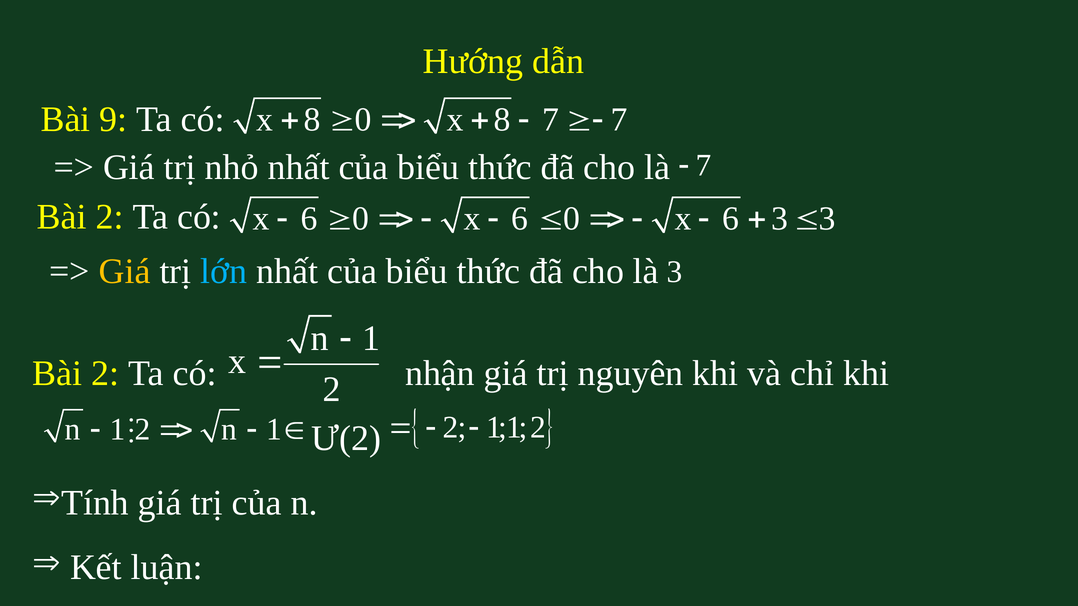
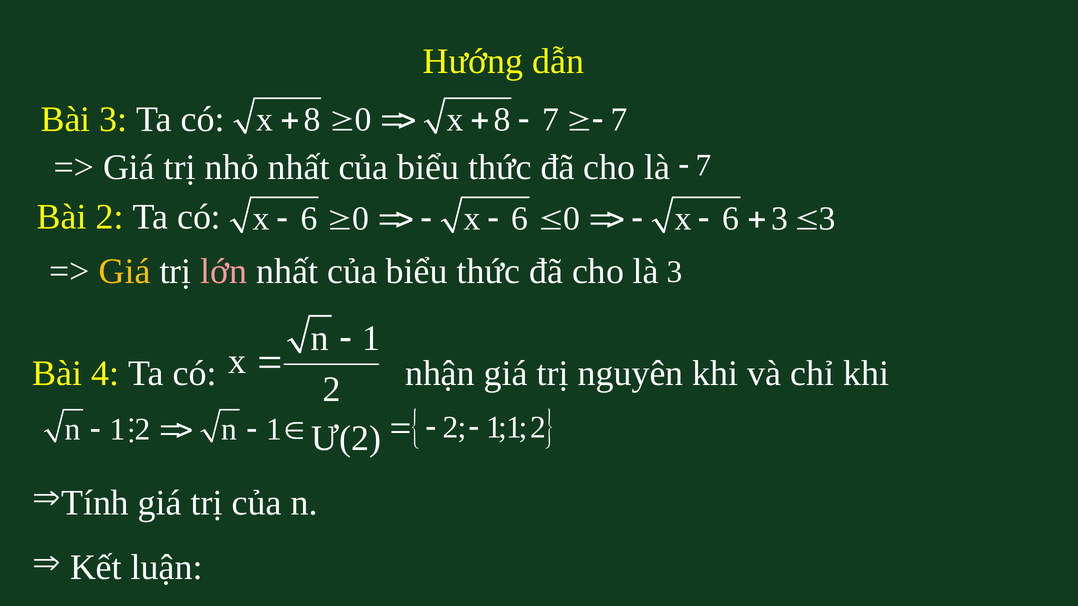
Bài 9: 9 -> 3
lớn colour: light blue -> pink
2 at (105, 374): 2 -> 4
